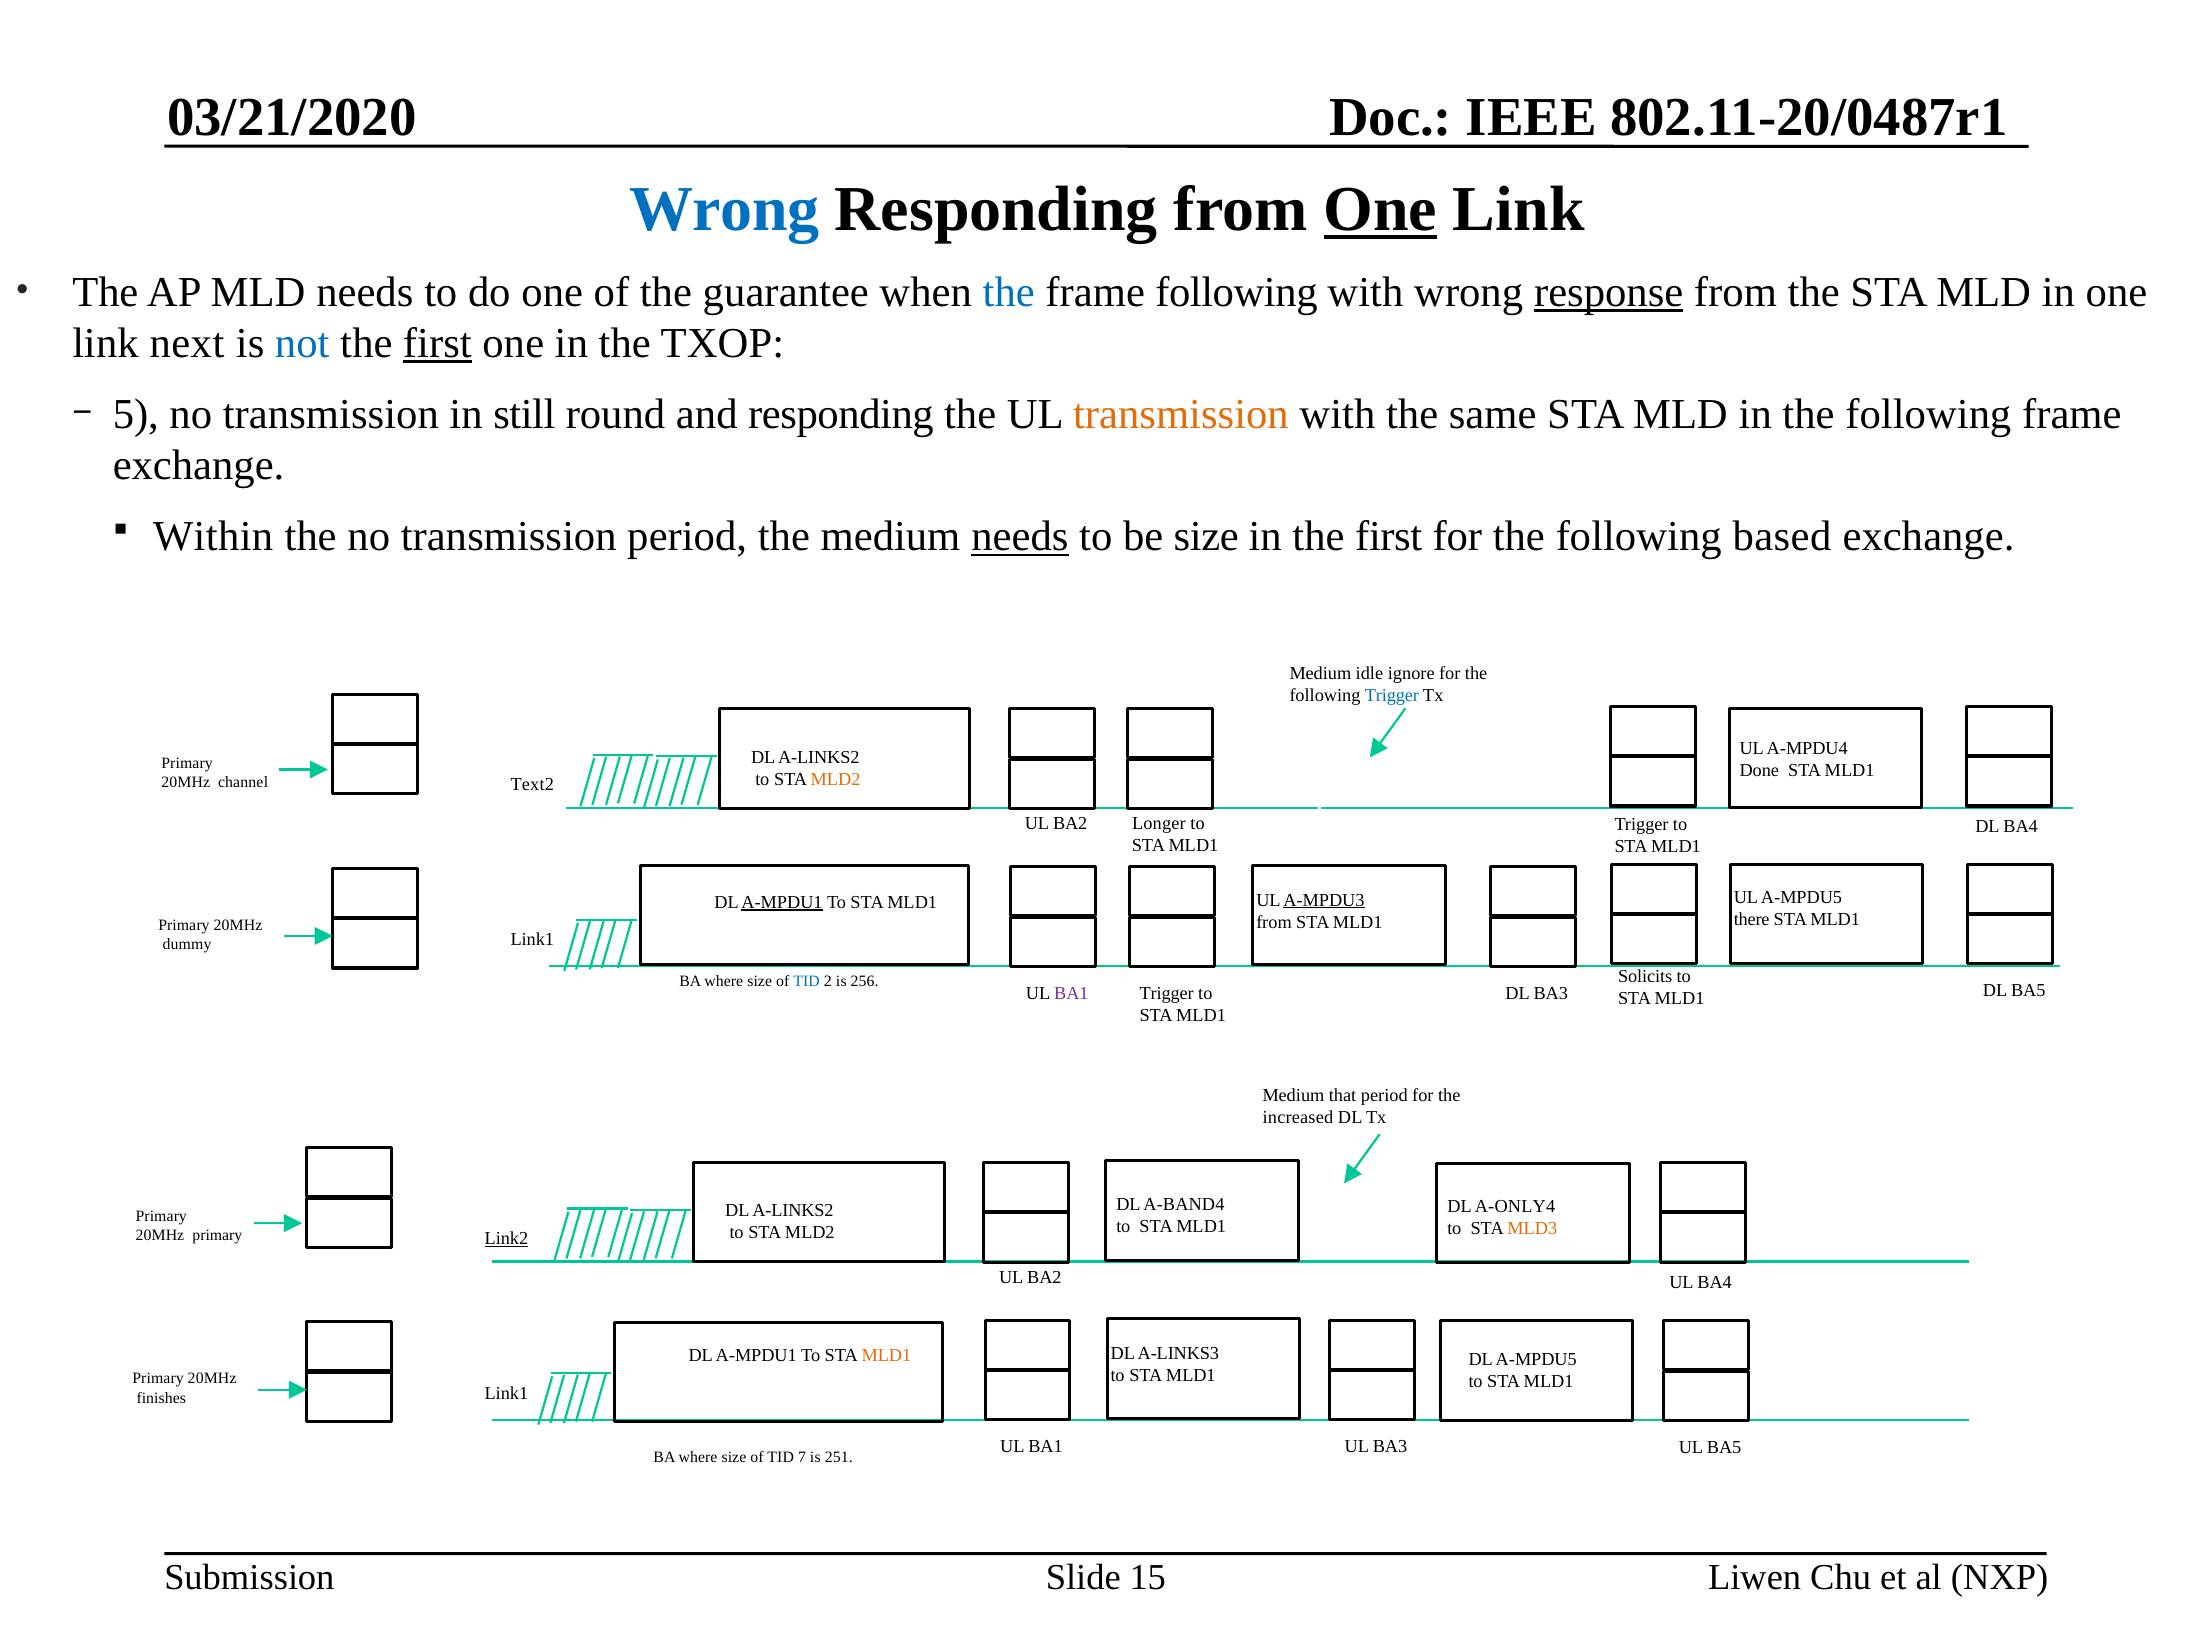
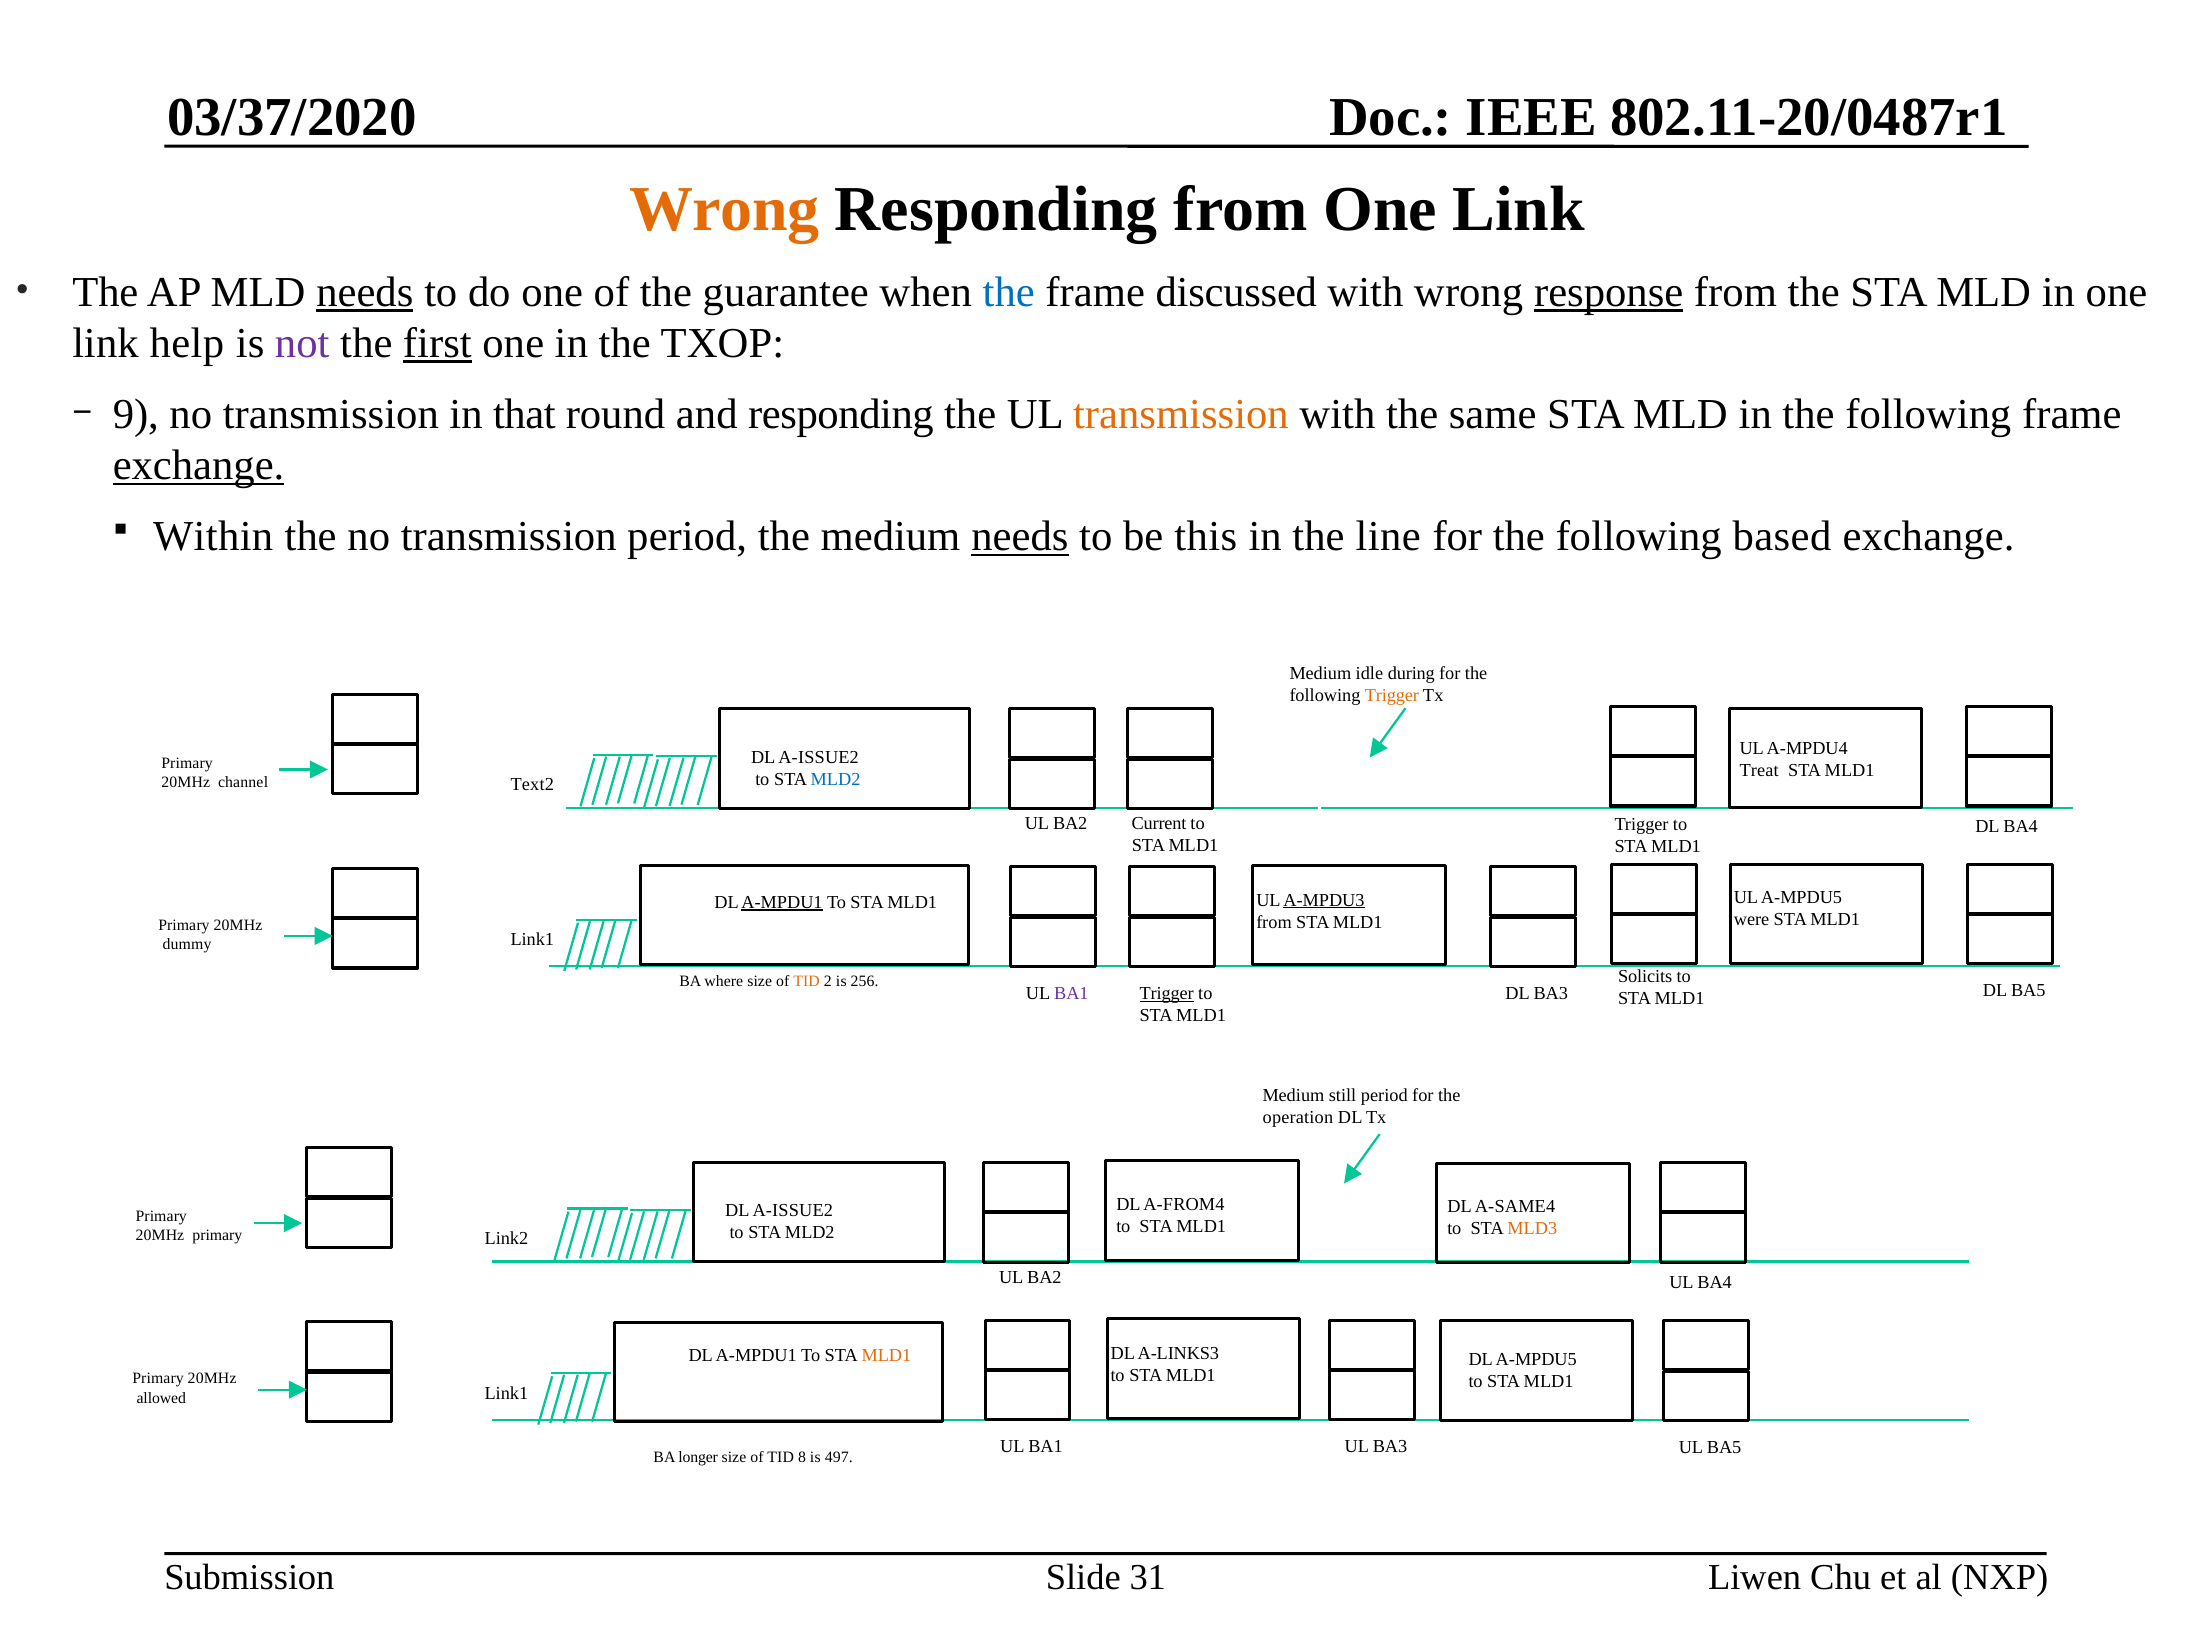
03/21/2020: 03/21/2020 -> 03/37/2020
Wrong at (724, 209) colour: blue -> orange
One at (1380, 209) underline: present -> none
needs at (365, 292) underline: none -> present
frame following: following -> discussed
next: next -> help
not colour: blue -> purple
5: 5 -> 9
still: still -> that
exchange at (199, 466) underline: none -> present
be size: size -> this
in the first: first -> line
ignore: ignore -> during
Trigger at (1392, 695) colour: blue -> orange
A-LINKS2 at (819, 757): A-LINKS2 -> A-ISSUE2
Done: Done -> Treat
MLD2 at (836, 779) colour: orange -> blue
Longer: Longer -> Current
there: there -> were
TID at (807, 981) colour: blue -> orange
Trigger at (1167, 993) underline: none -> present
that: that -> still
increased: increased -> operation
A-BAND4: A-BAND4 -> A-FROM4
A-ONLY4: A-ONLY4 -> A-SAME4
A-LINKS2 at (793, 1210): A-LINKS2 -> A-ISSUE2
Link2 underline: present -> none
finishes: finishes -> allowed
where at (698, 1457): where -> longer
7: 7 -> 8
251: 251 -> 497
15: 15 -> 31
